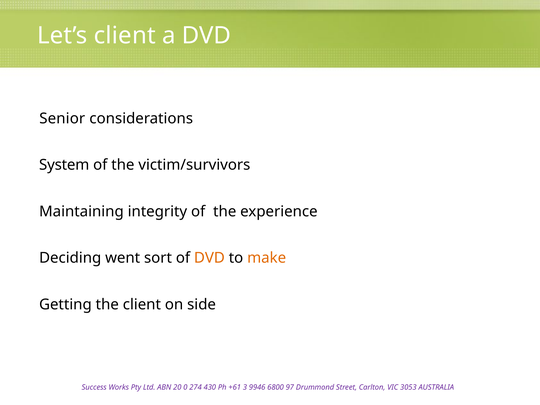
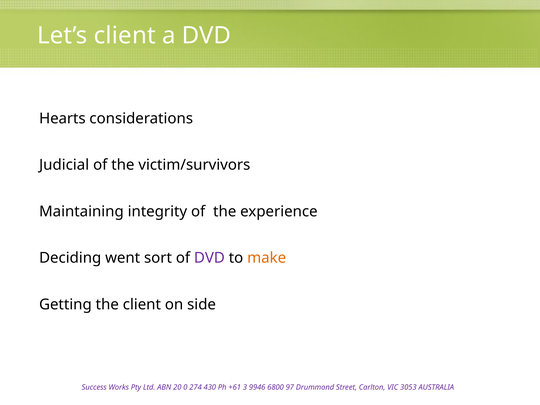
Senior: Senior -> Hearts
System: System -> Judicial
DVD at (209, 258) colour: orange -> purple
